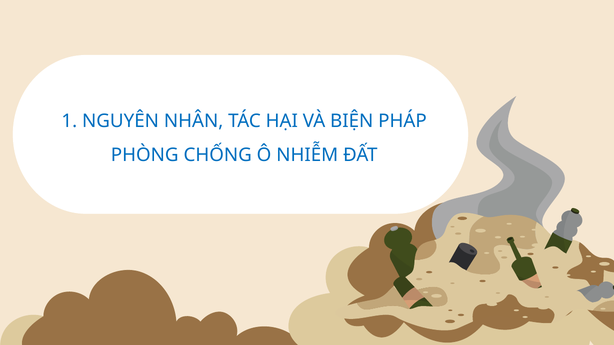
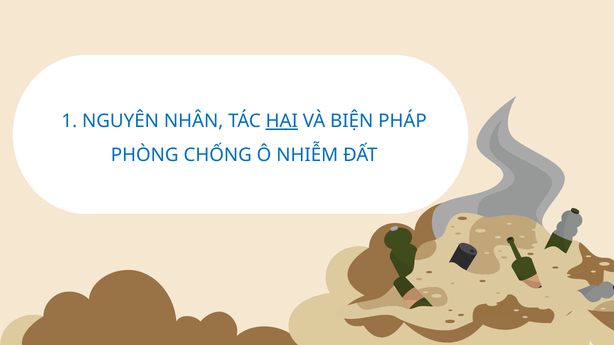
HẠI underline: none -> present
